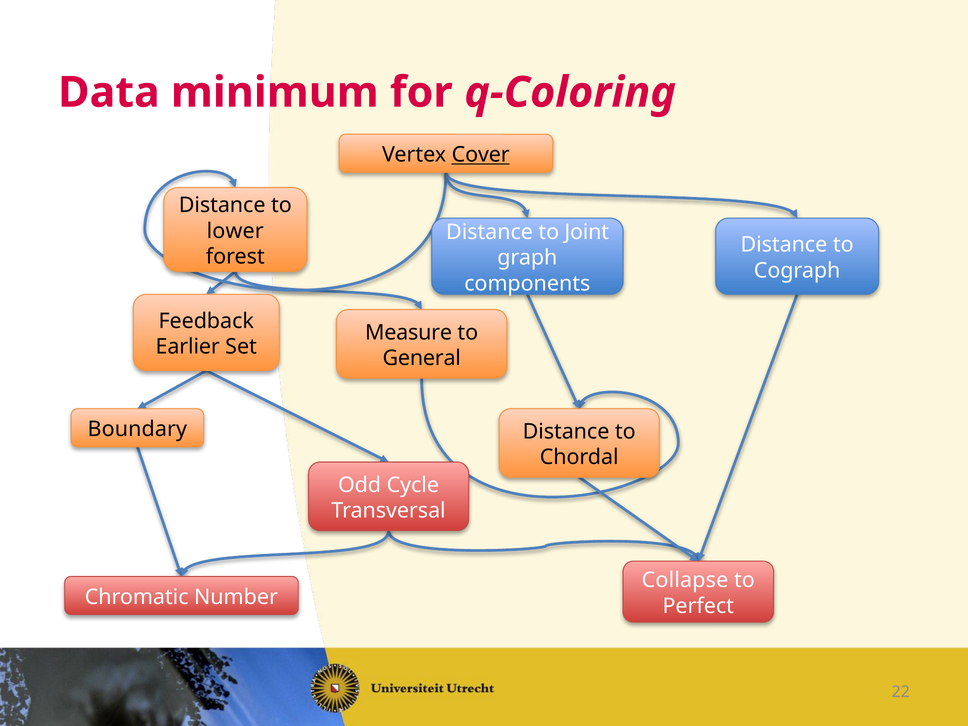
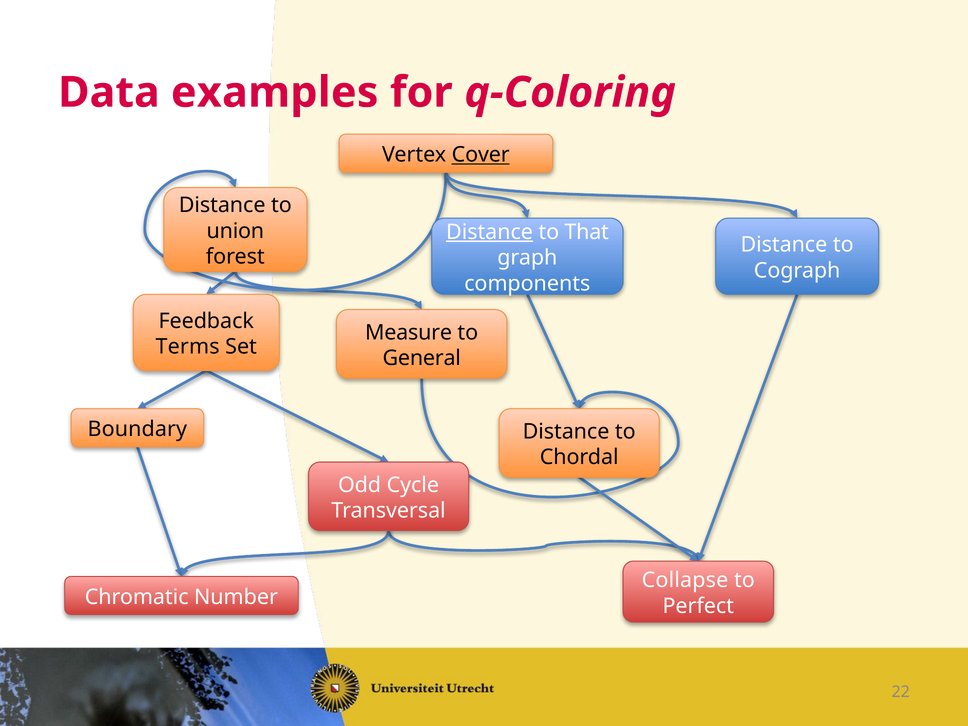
minimum: minimum -> examples
lower: lower -> union
Distance at (490, 232) underline: none -> present
Joint: Joint -> That
Earlier: Earlier -> Terms
